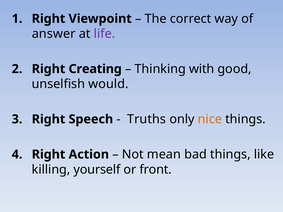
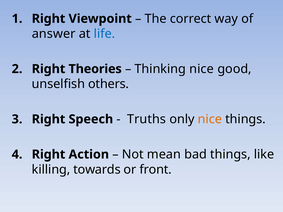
life colour: purple -> blue
Creating: Creating -> Theories
Thinking with: with -> nice
would: would -> others
yourself: yourself -> towards
